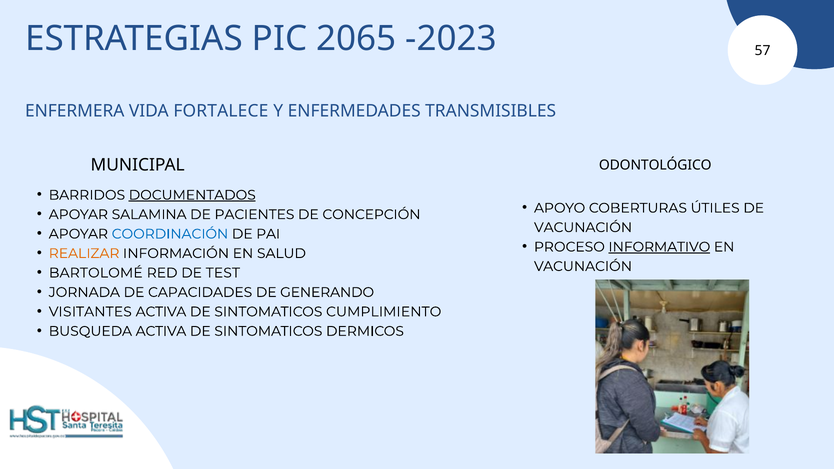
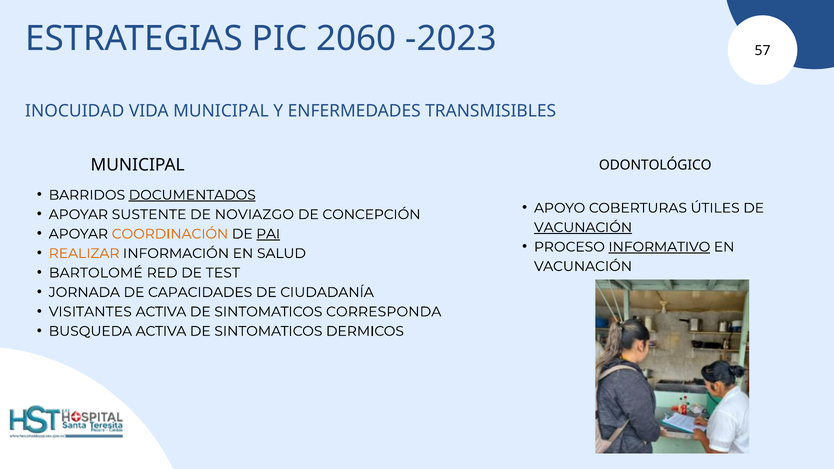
2065: 2065 -> 2060
ENFERMERA: ENFERMERA -> INOCUIDAD
VIDA FORTALECE: FORTALECE -> MUNICIPAL
SALAMINA: SALAMINA -> SUSTENTE
PACIENTES: PACIENTES -> NOVIAZGO
VACUNACIÓN at (583, 228) underline: none -> present
COORDINACIÓN colour: blue -> orange
PAI underline: none -> present
GENERANDO: GENERANDO -> CIUDADANÍA
CUMPLIMIENTO: CUMPLIMIENTO -> CORRESPONDA
